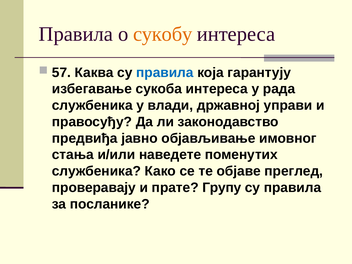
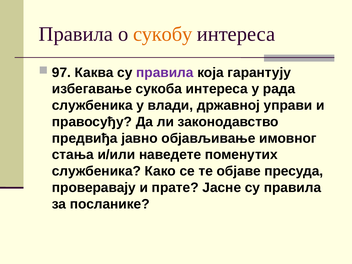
57: 57 -> 97
правила at (165, 73) colour: blue -> purple
преглед: преглед -> пресуда
Групу: Групу -> Јасне
